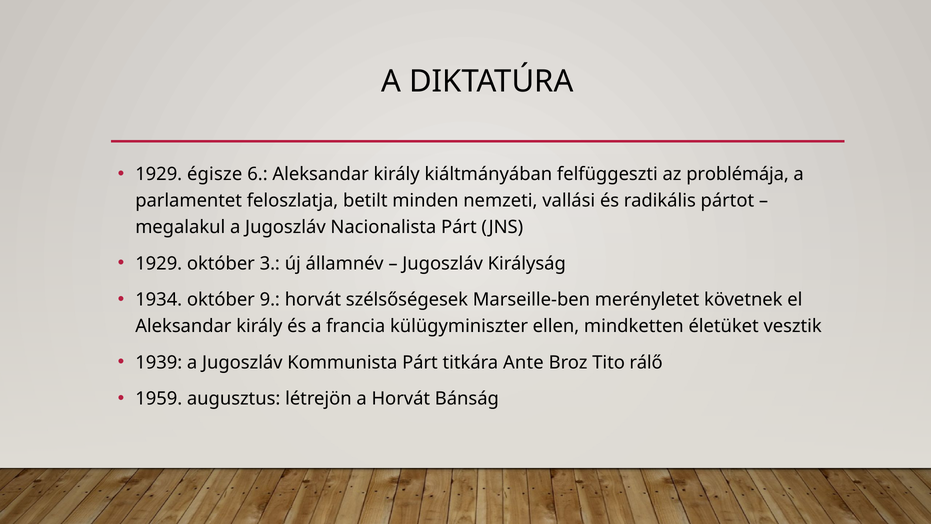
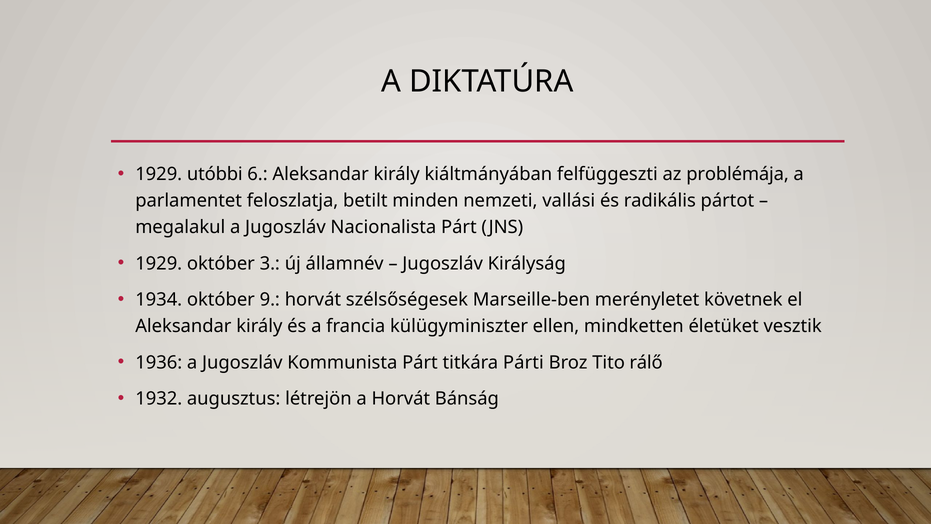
égisze: égisze -> utóbbi
1939: 1939 -> 1936
Ante: Ante -> Párti
1959: 1959 -> 1932
